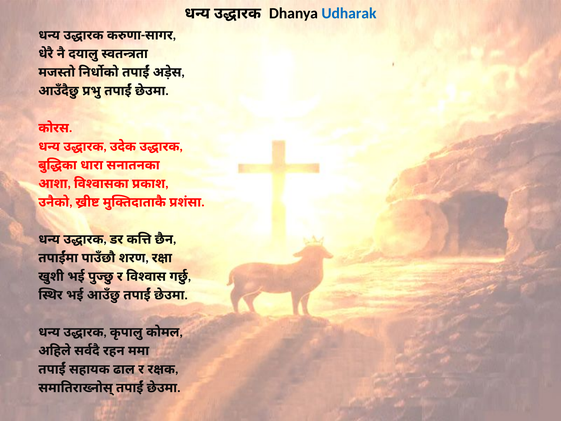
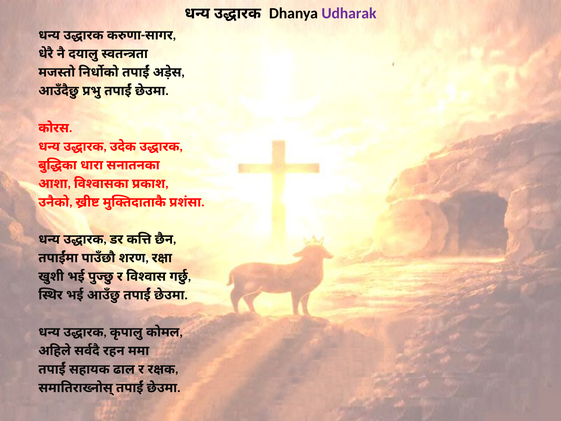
Udharak colour: blue -> purple
